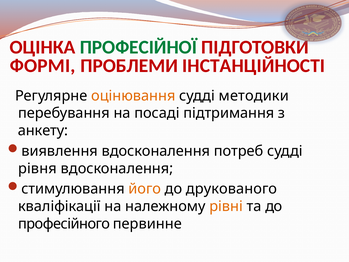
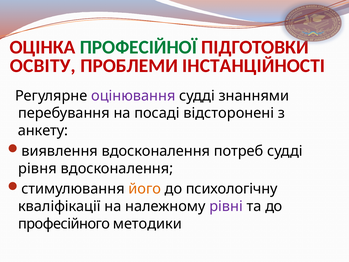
ФОРМІ: ФОРМІ -> ОСВІТУ
оцінювання colour: orange -> purple
методики: методики -> знаннями
підтримання: підтримання -> відсторонені
друкованого: друкованого -> психологічну
рівні colour: orange -> purple
первинне: первинне -> методики
